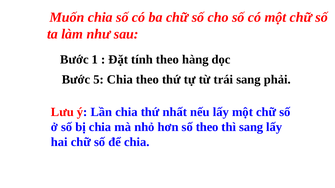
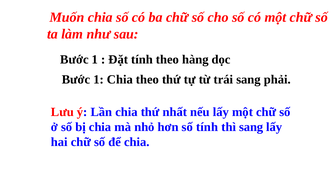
5 at (99, 80): 5 -> 1
số theo: theo -> tính
